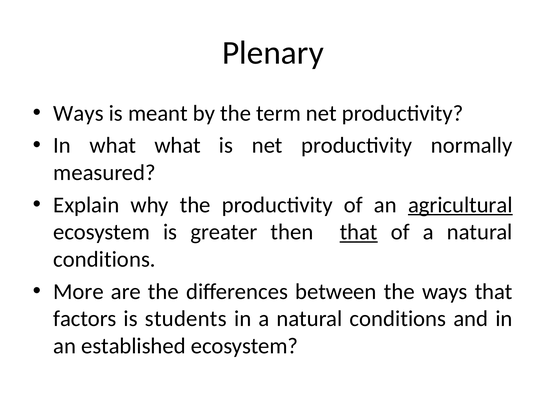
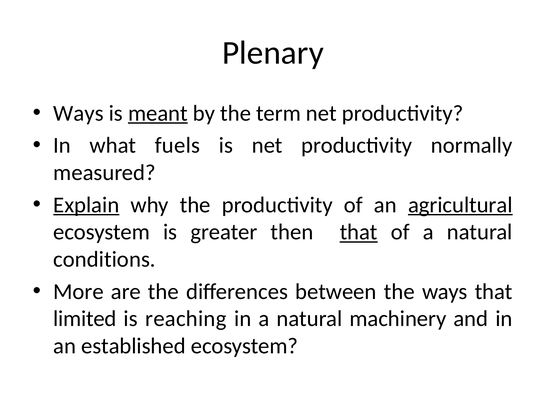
meant underline: none -> present
what what: what -> fuels
Explain underline: none -> present
factors: factors -> limited
students: students -> reaching
in a natural conditions: conditions -> machinery
